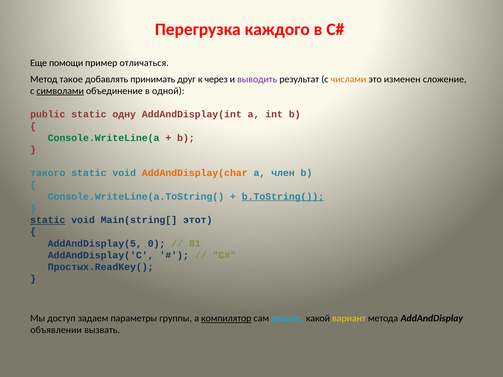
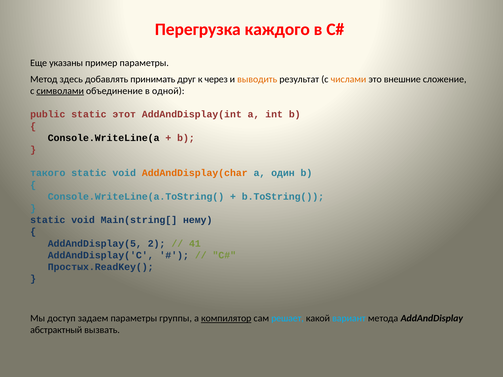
помощи: помощи -> указаны
пример отличаться: отличаться -> параметры
такое: такое -> здесь
выводить colour: purple -> orange
изменен: изменен -> внешние
одну: одну -> этот
Console.WriteLine(a colour: green -> black
член: член -> один
b.ToString( underline: present -> none
static at (48, 220) underline: present -> none
этот: этот -> нему
0: 0 -> 2
81: 81 -> 41
вариант colour: yellow -> light blue
объявлении: объявлении -> абстрактный
